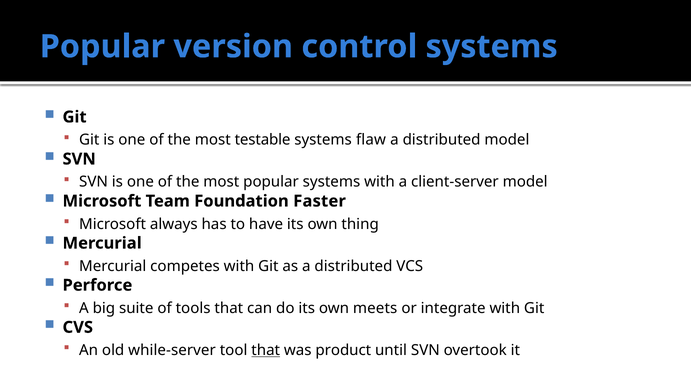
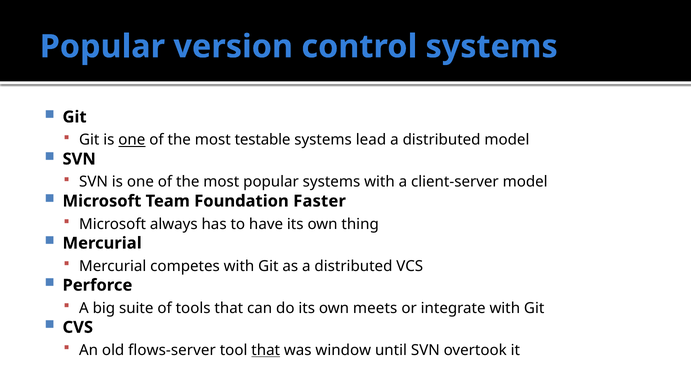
one at (132, 140) underline: none -> present
flaw: flaw -> lead
while-server: while-server -> flows-server
product: product -> window
